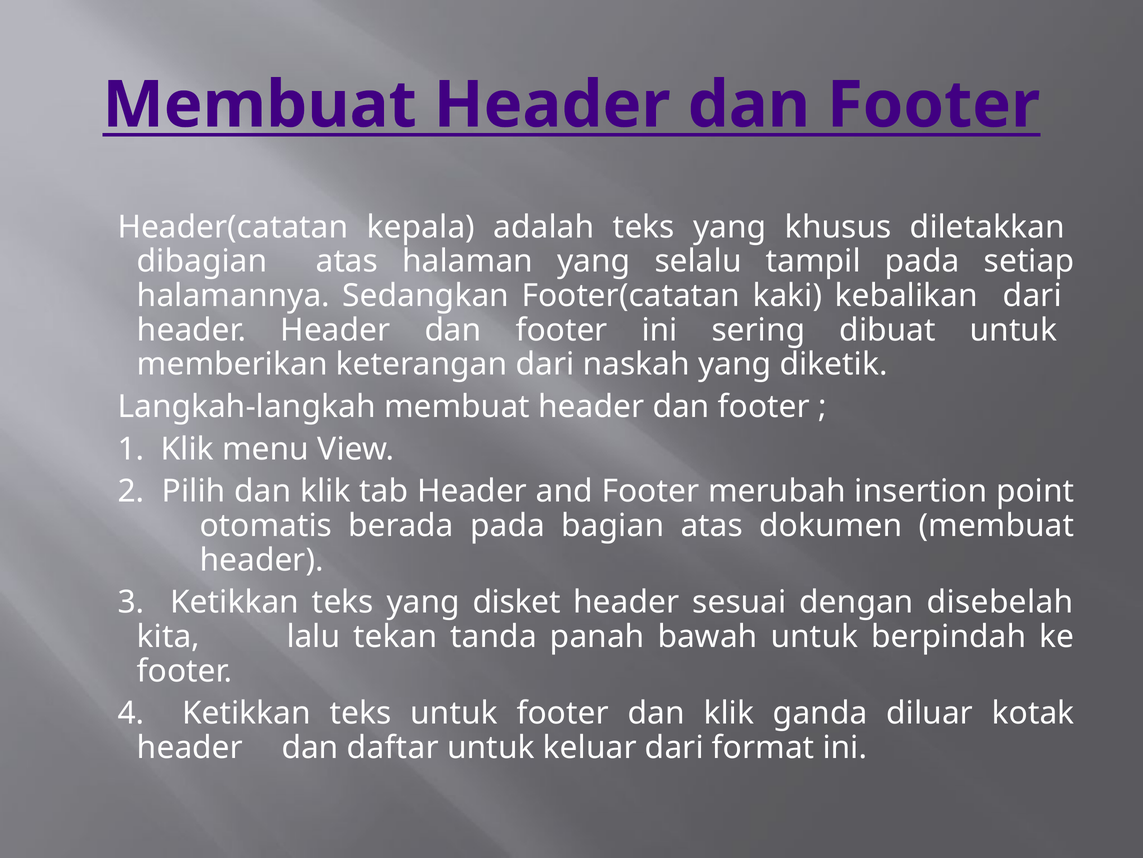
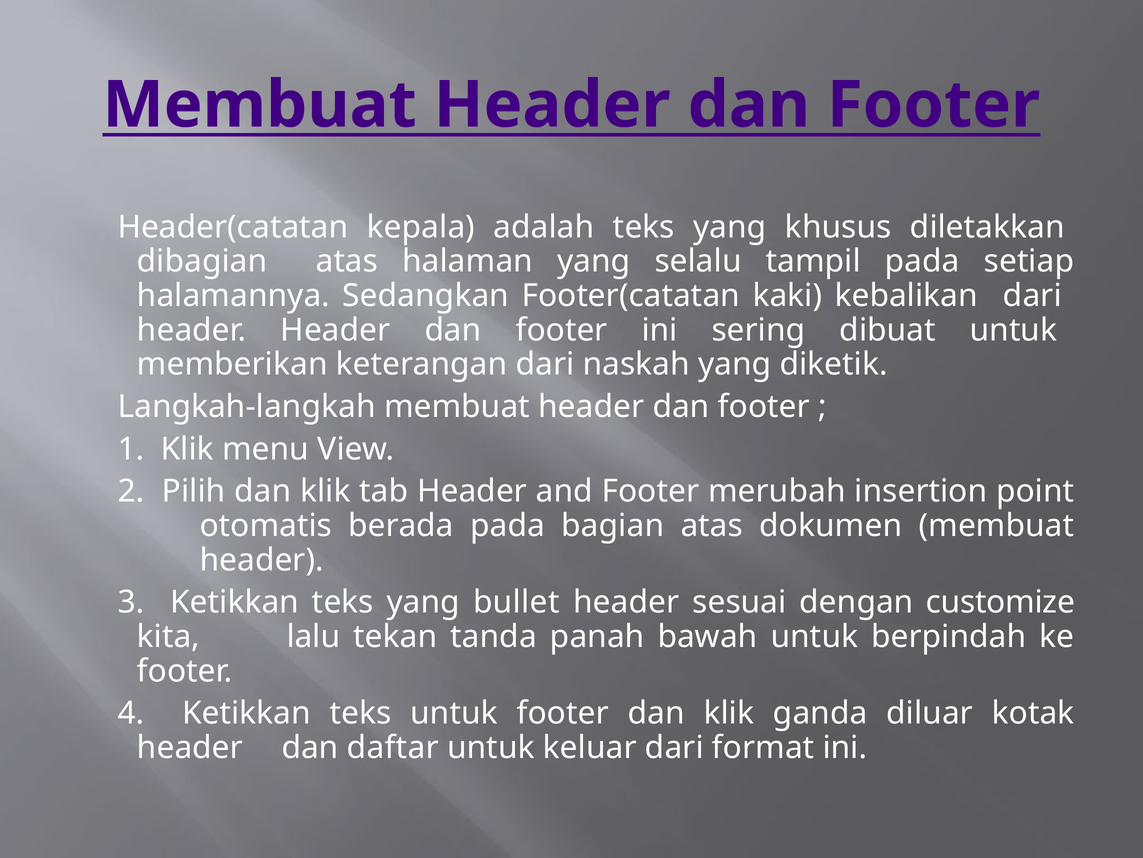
disket: disket -> bullet
disebelah: disebelah -> customize
